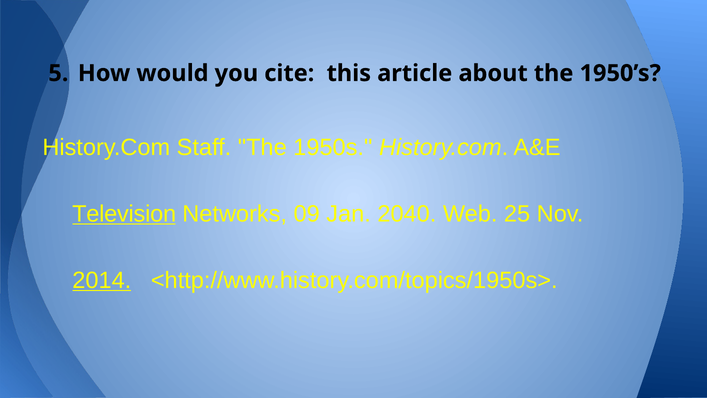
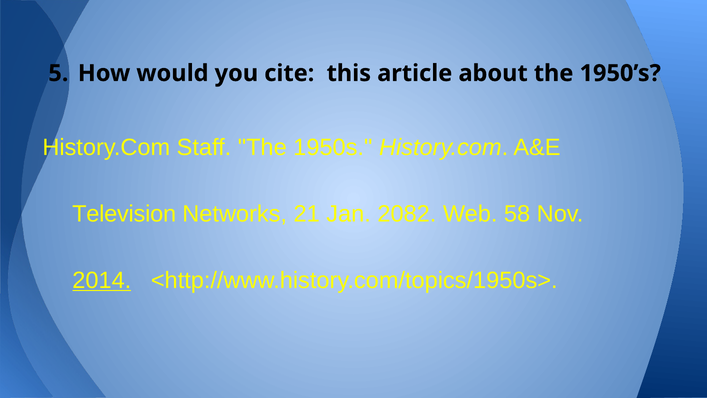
Television underline: present -> none
09: 09 -> 21
2040: 2040 -> 2082
25: 25 -> 58
